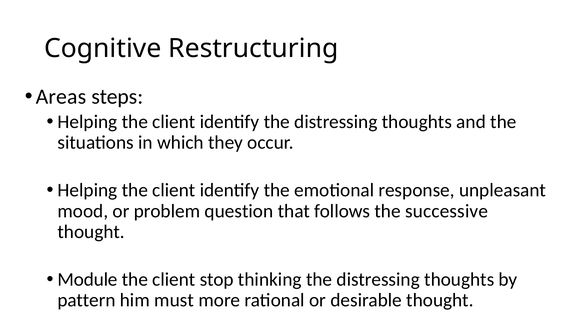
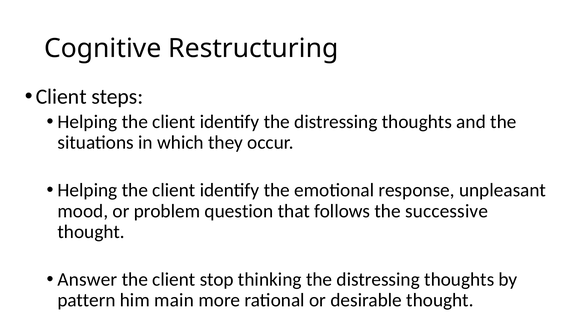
Areas at (61, 97): Areas -> Client
Module: Module -> Answer
must: must -> main
